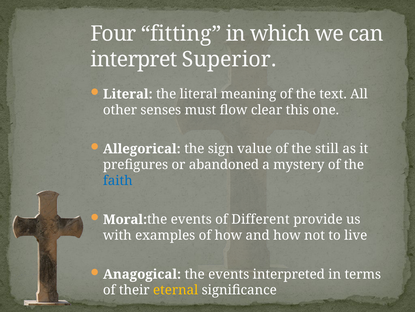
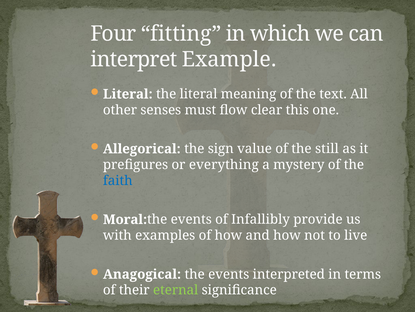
Superior: Superior -> Example
abandoned: abandoned -> everything
Different: Different -> Infallibly
eternal colour: yellow -> light green
